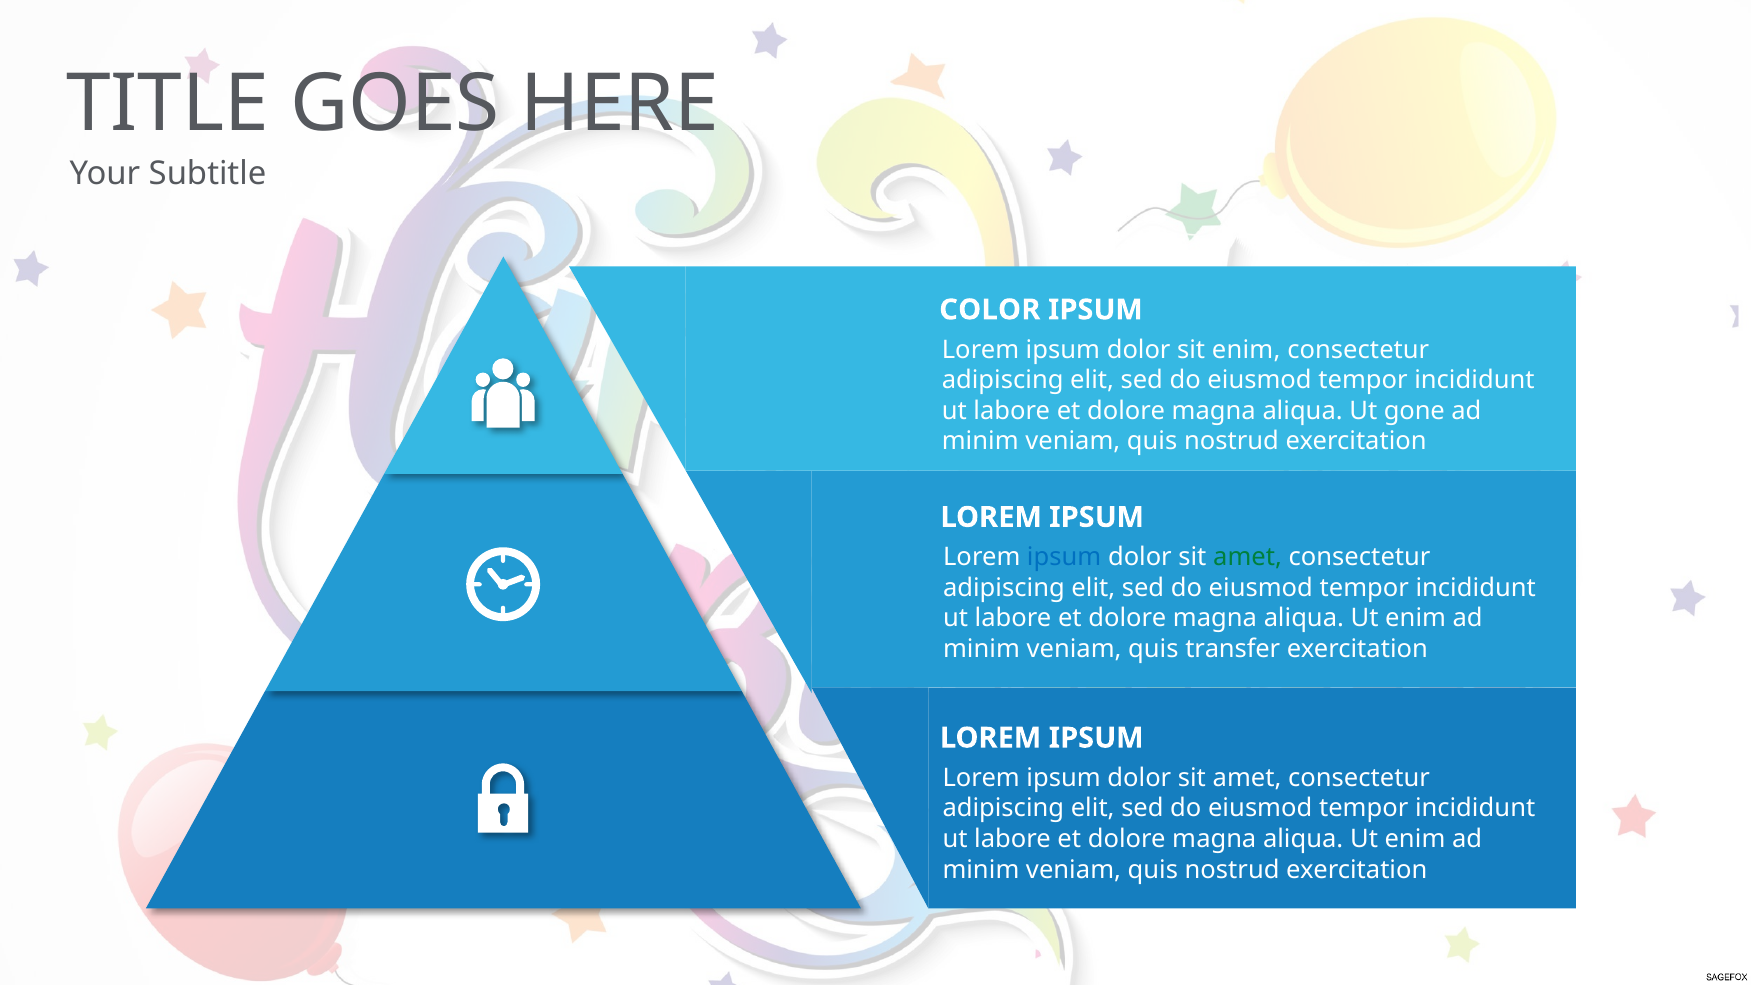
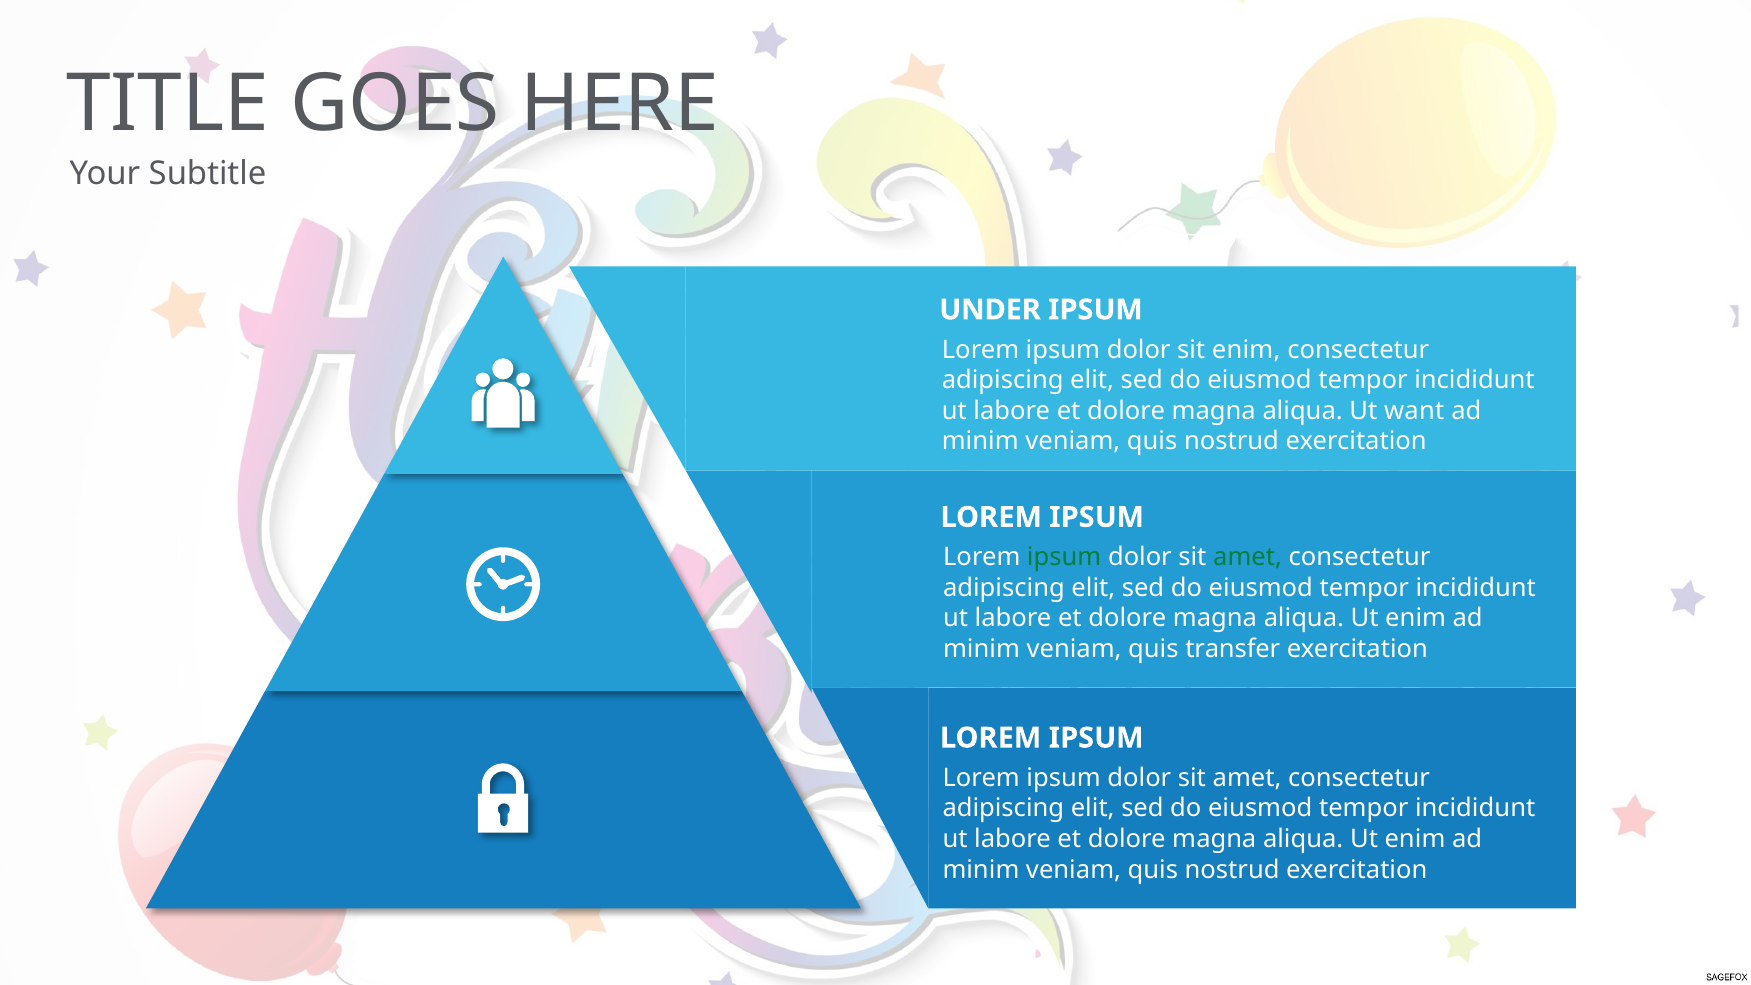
COLOR: COLOR -> UNDER
gone: gone -> want
ipsum at (1064, 557) colour: blue -> green
